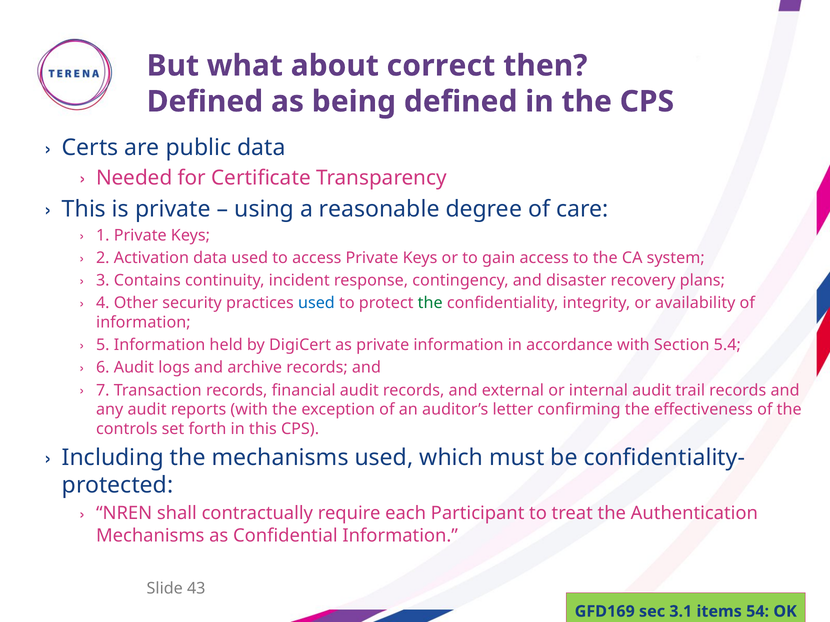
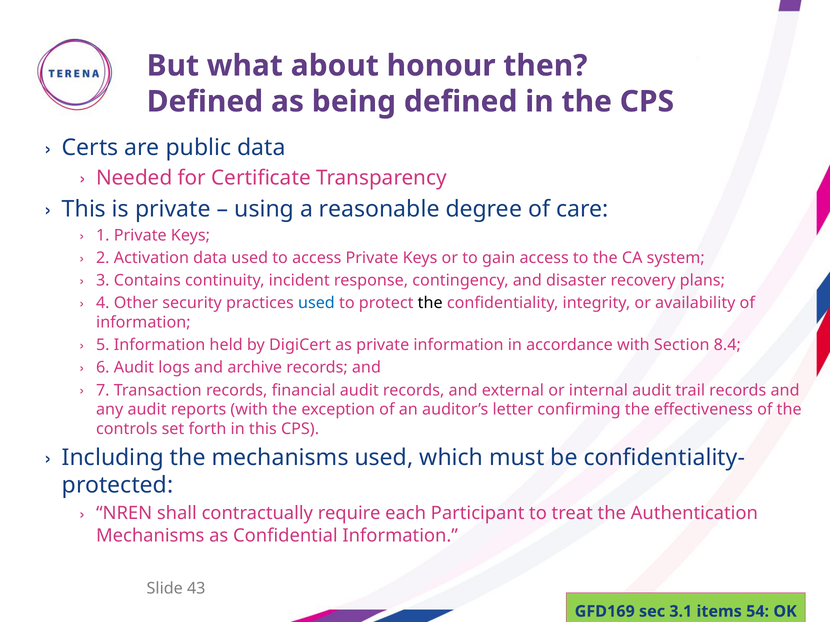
correct: correct -> honour
the at (430, 303) colour: green -> black
5.4: 5.4 -> 8.4
